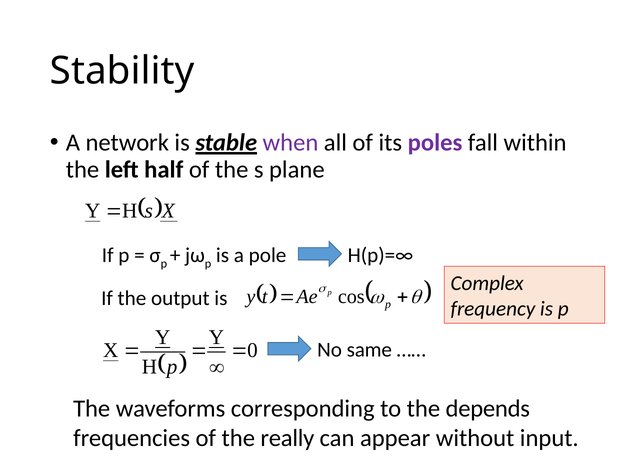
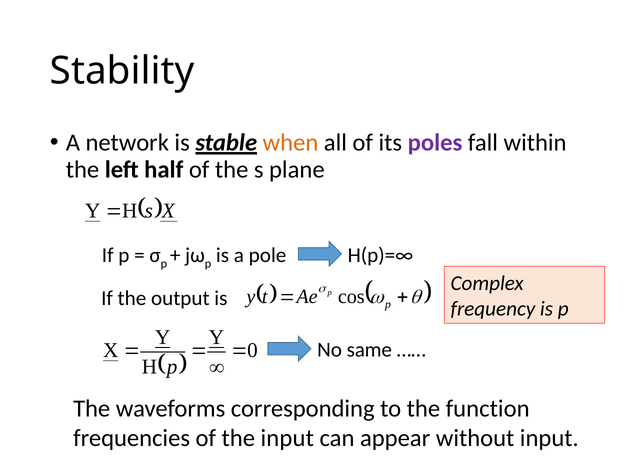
when colour: purple -> orange
depends: depends -> function
the really: really -> input
